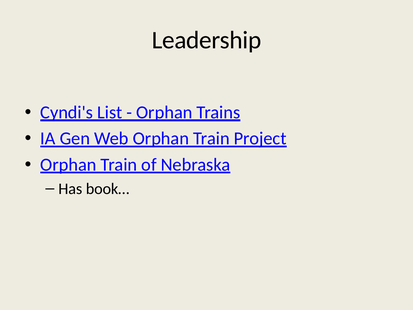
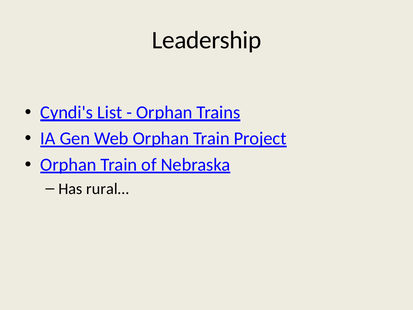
book…: book… -> rural…
